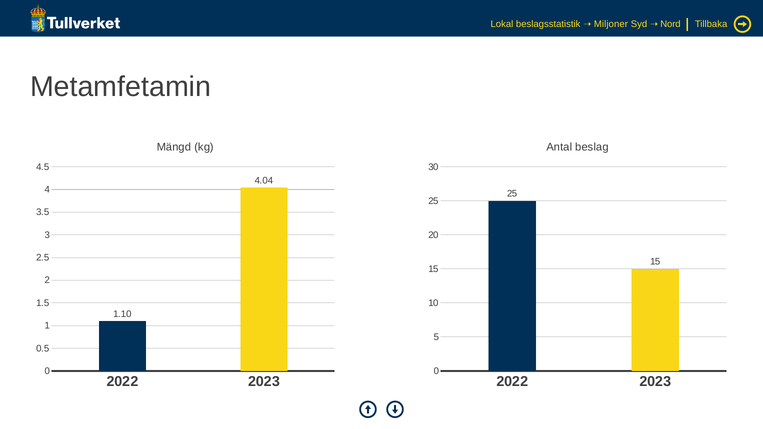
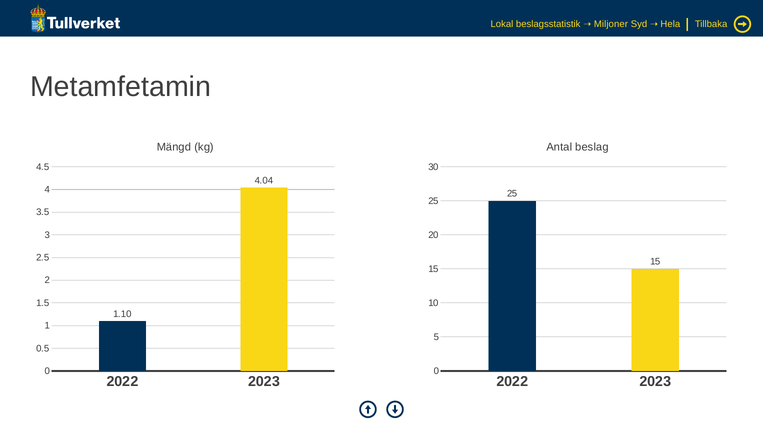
Nord: Nord -> Hela
